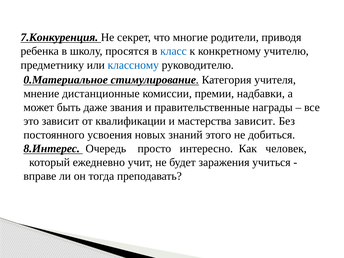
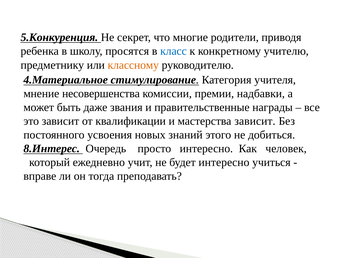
7.Конкуренция: 7.Конкуренция -> 5.Конкуренция
классному colour: blue -> orange
0.Материальное: 0.Материальное -> 4.Материальное
дистанционные: дистанционные -> несовершенства
будет заражения: заражения -> интересно
